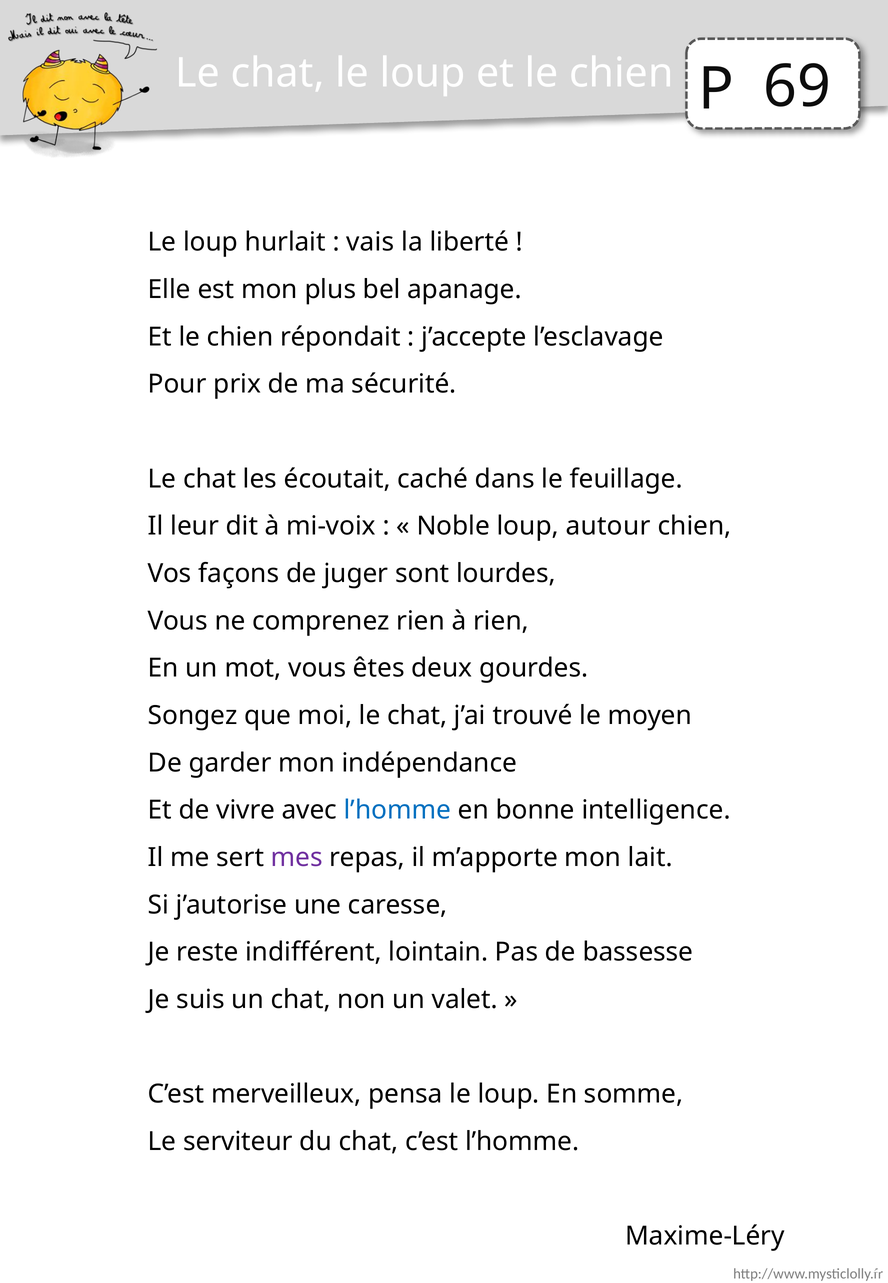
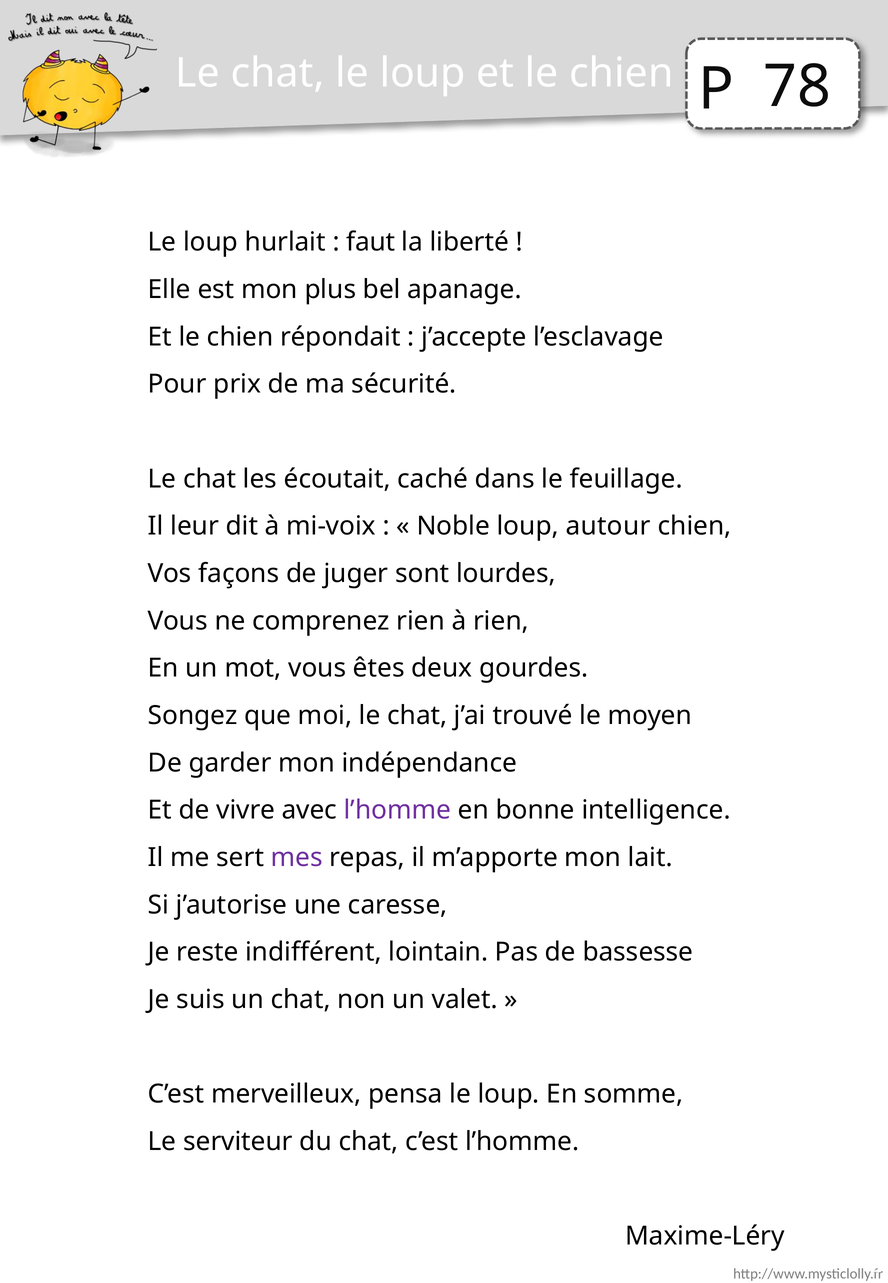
69: 69 -> 78
vais: vais -> faut
l’homme at (397, 810) colour: blue -> purple
